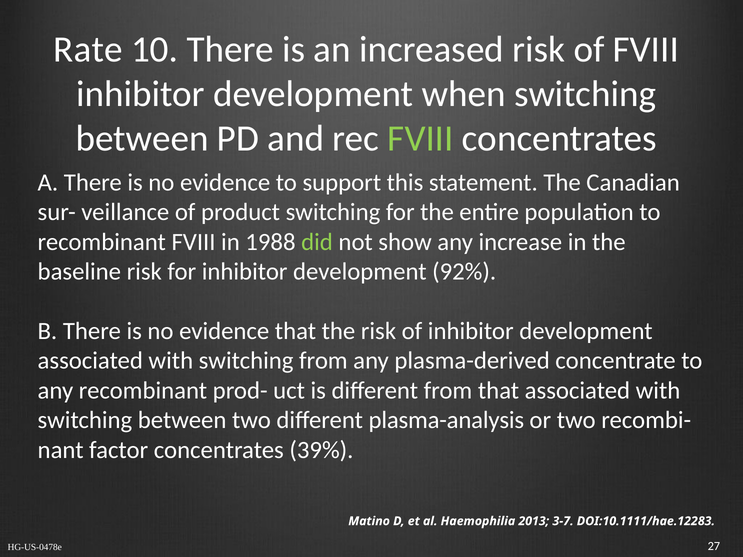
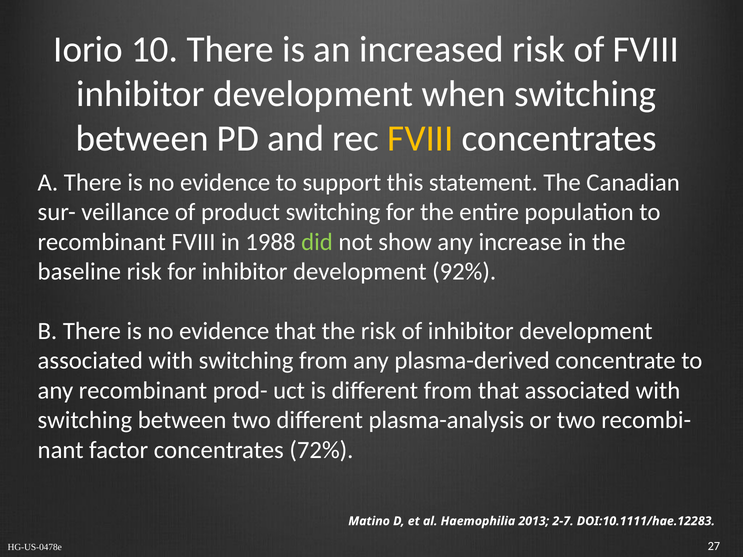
Rate: Rate -> Iorio
FVIII at (421, 139) colour: light green -> yellow
39%: 39% -> 72%
3-7: 3-7 -> 2-7
